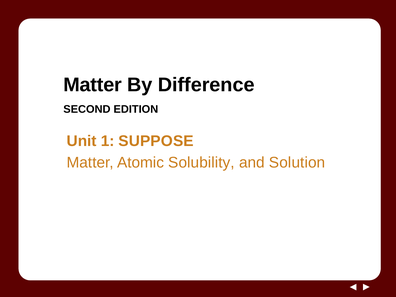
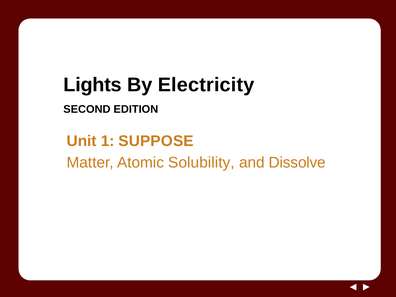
Matter at (93, 85): Matter -> Lights
Difference: Difference -> Electricity
Solution: Solution -> Dissolve
